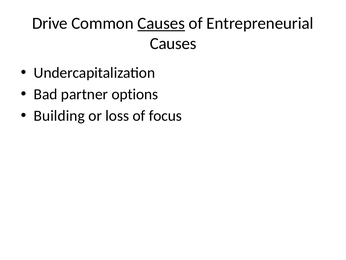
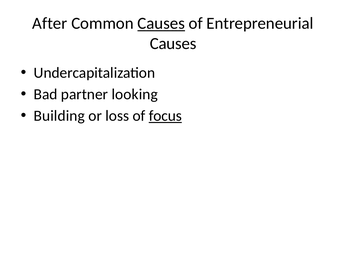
Drive: Drive -> After
options: options -> looking
focus underline: none -> present
